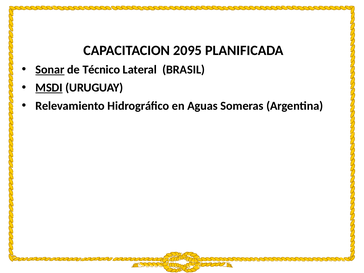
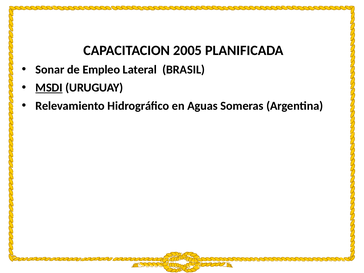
2095: 2095 -> 2005
Sonar underline: present -> none
Técnico: Técnico -> Empleo
